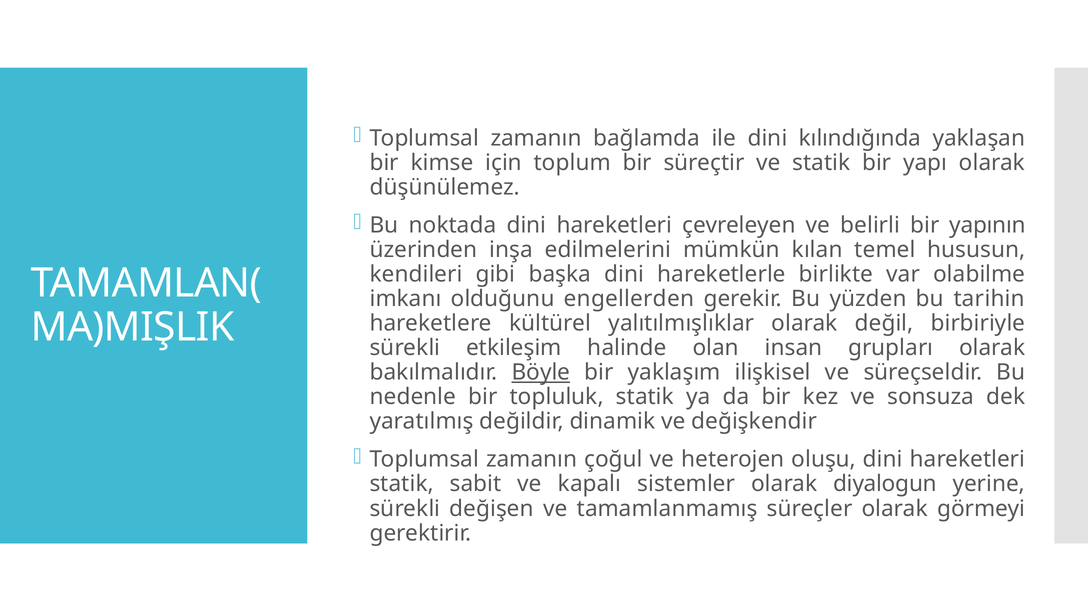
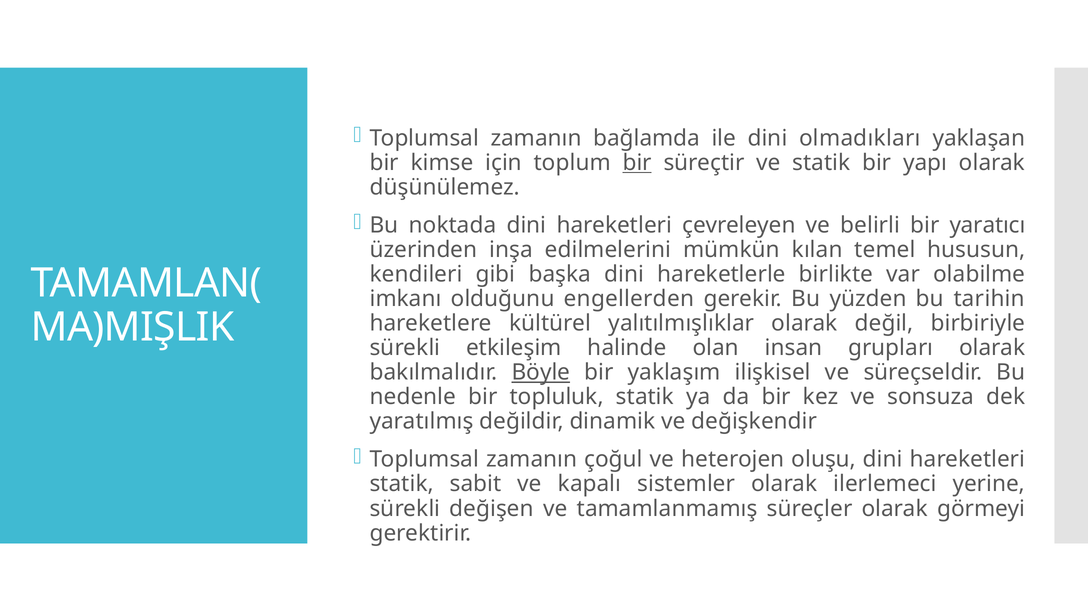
kılındığında: kılındığında -> olmadıkları
bir at (637, 163) underline: none -> present
yapının: yapının -> yaratıcı
diyalogun: diyalogun -> ilerlemeci
